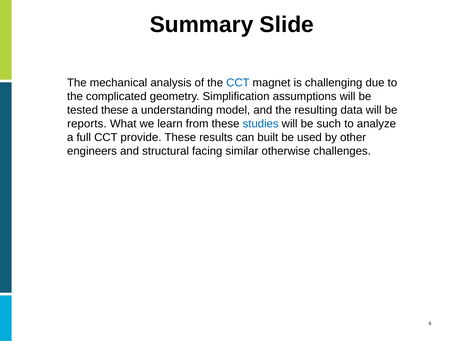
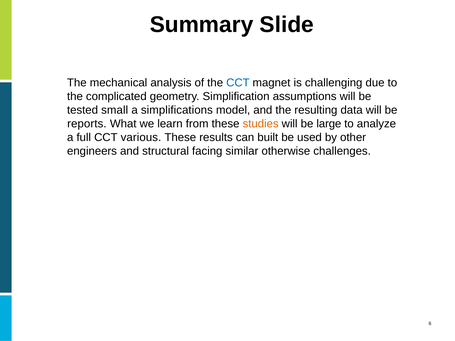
tested these: these -> small
understanding: understanding -> simplifications
studies colour: blue -> orange
such: such -> large
provide: provide -> various
